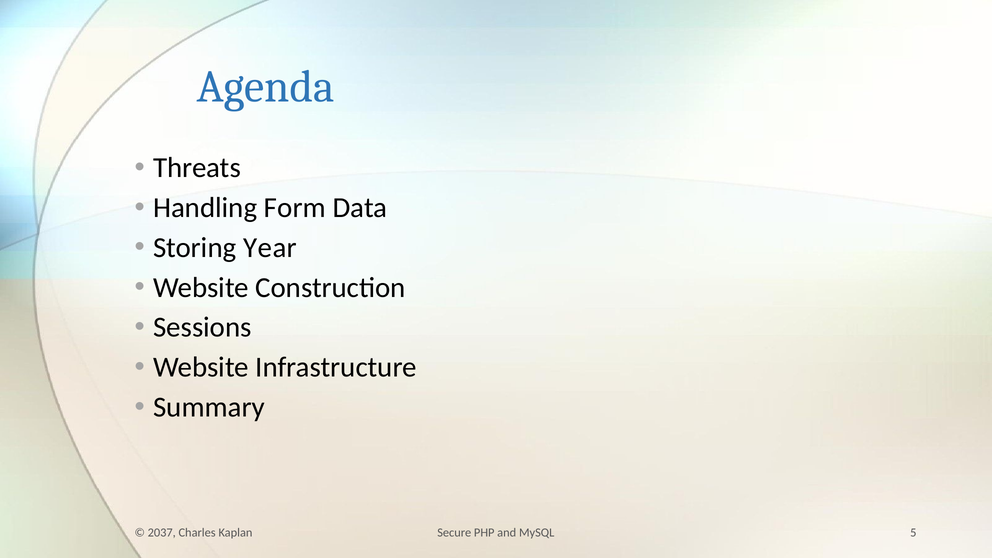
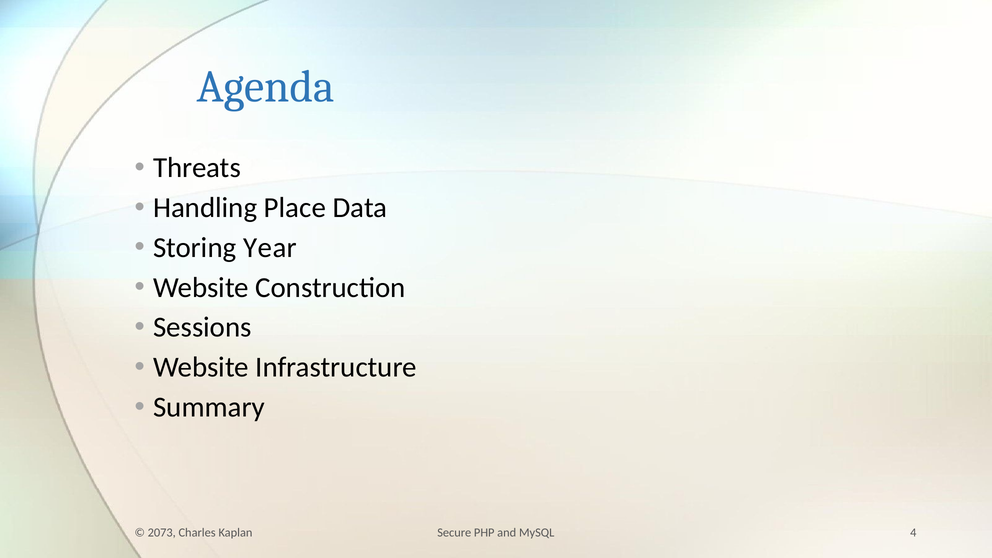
Form: Form -> Place
5: 5 -> 4
2037: 2037 -> 2073
